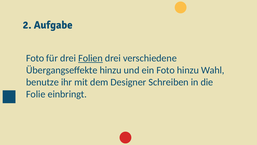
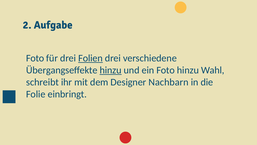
hinzu at (111, 70) underline: none -> present
benutze: benutze -> schreibt
Schreiben: Schreiben -> Nachbarn
